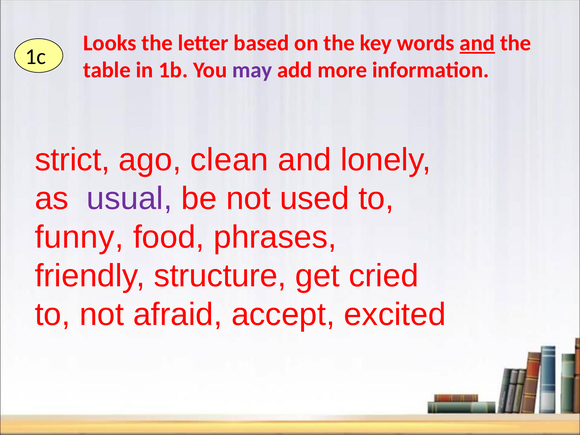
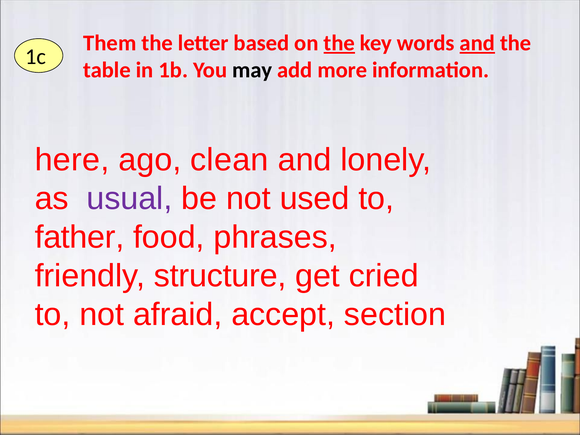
Looks: Looks -> Them
the at (339, 43) underline: none -> present
may colour: purple -> black
strict: strict -> here
funny: funny -> father
excited: excited -> section
